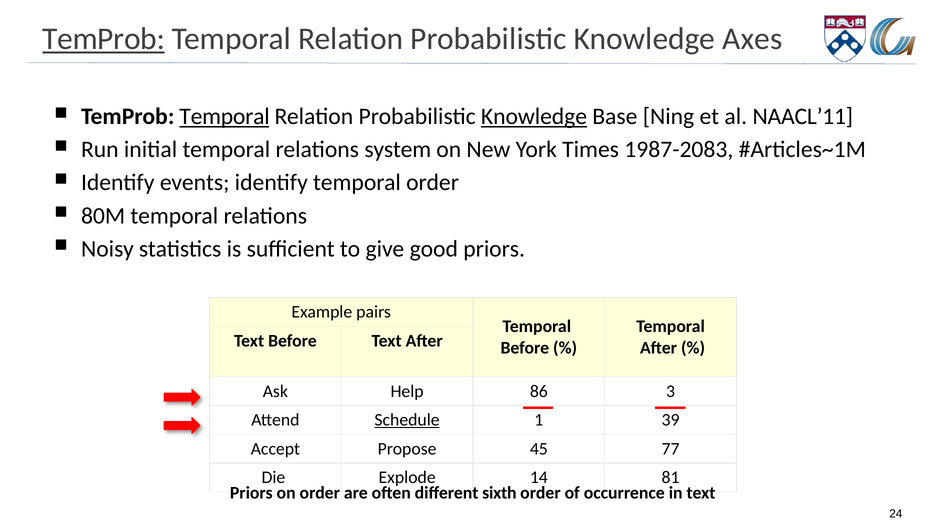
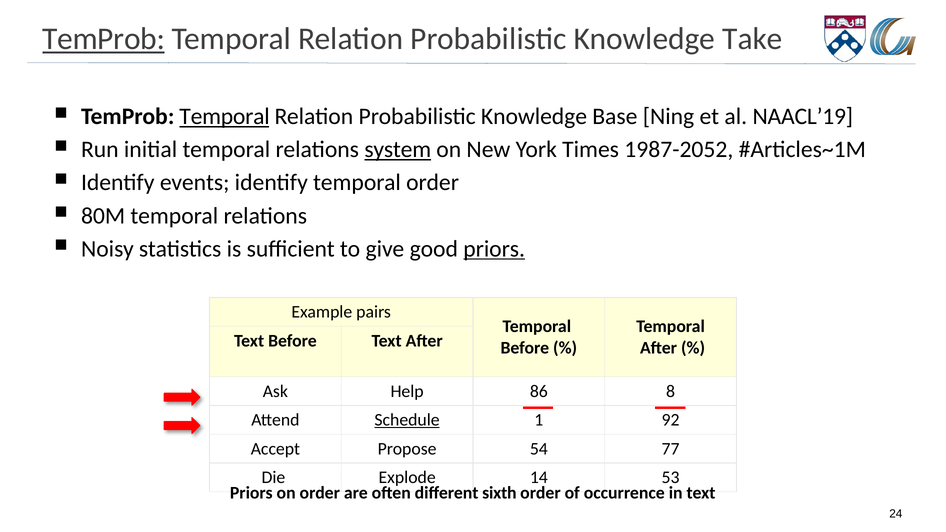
Axes: Axes -> Take
Knowledge at (534, 117) underline: present -> none
NAACL’11: NAACL’11 -> NAACL’19
system underline: none -> present
1987-2083: 1987-2083 -> 1987-2052
priors at (494, 249) underline: none -> present
3: 3 -> 8
39: 39 -> 92
45: 45 -> 54
81: 81 -> 53
